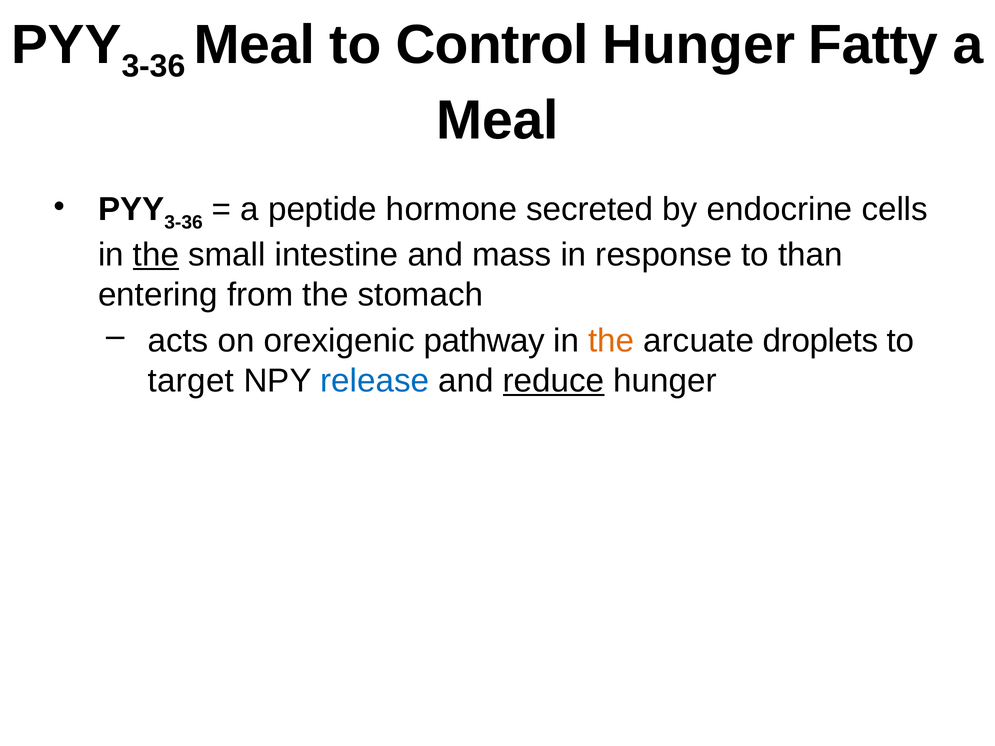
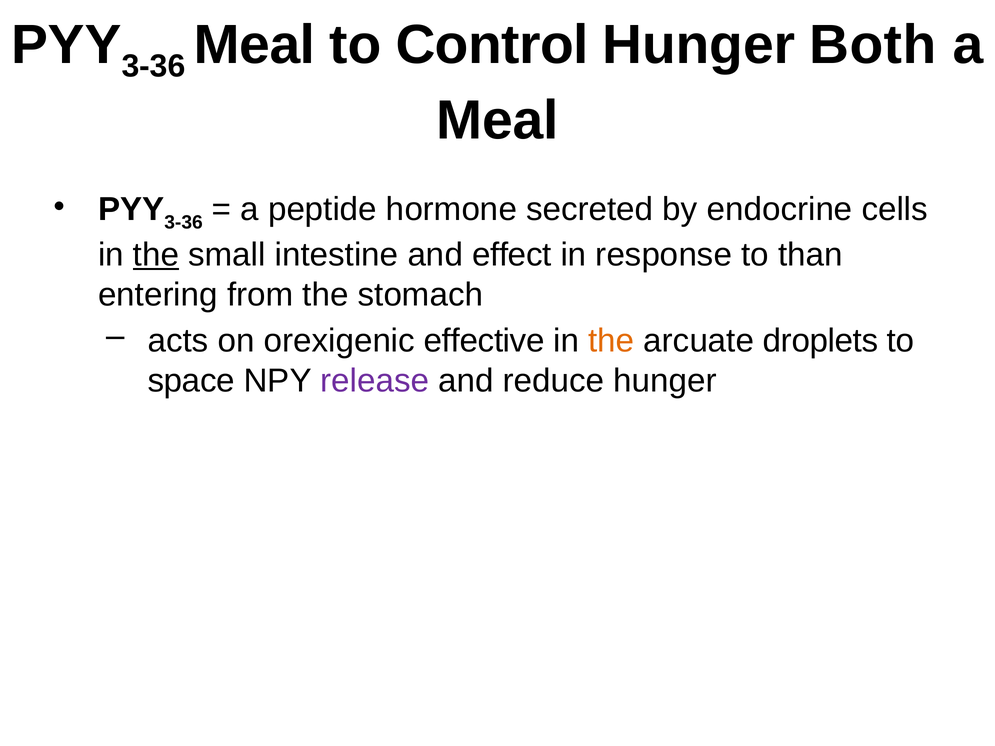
Fatty: Fatty -> Both
mass: mass -> effect
pathway: pathway -> effective
target: target -> space
release colour: blue -> purple
reduce underline: present -> none
